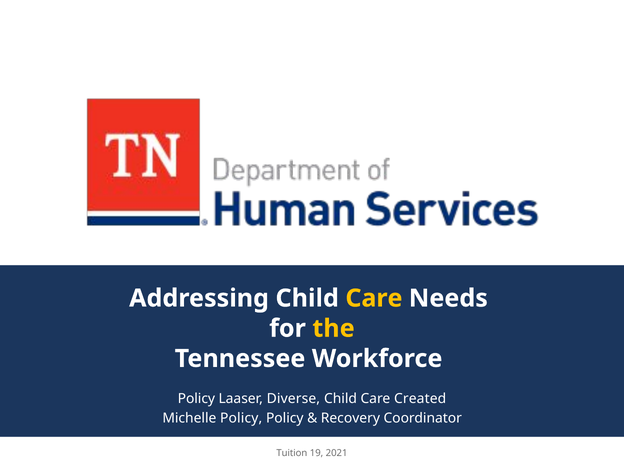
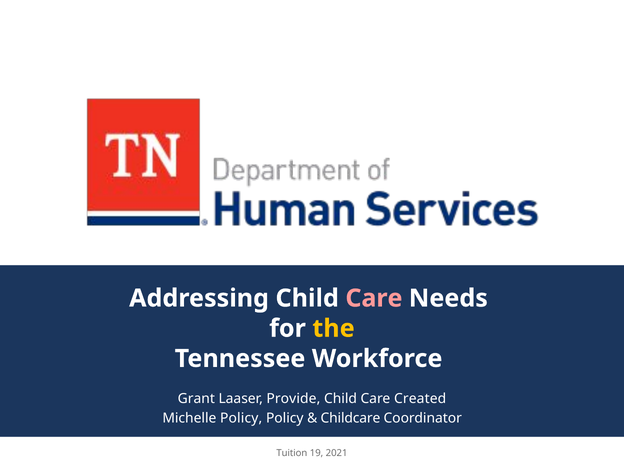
Care at (374, 298) colour: yellow -> pink
Policy at (196, 399): Policy -> Grant
Diverse: Diverse -> Provide
Recovery: Recovery -> Childcare
